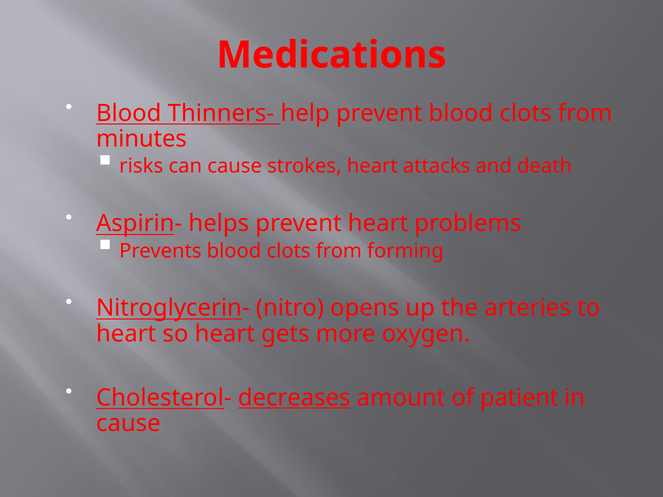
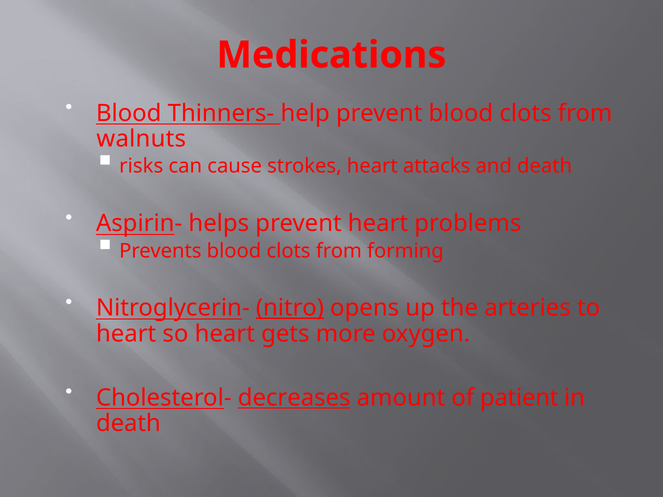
minutes: minutes -> walnuts
nitro underline: none -> present
cause at (128, 424): cause -> death
